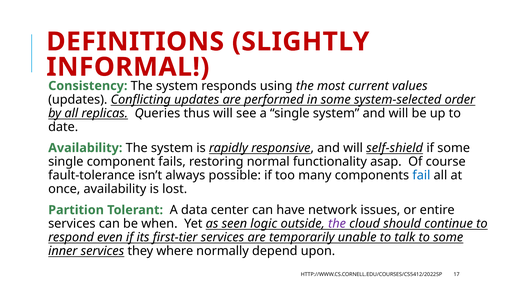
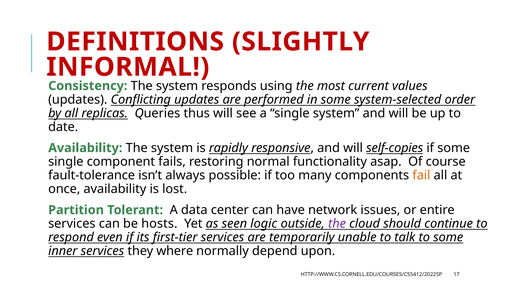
self-shield: self-shield -> self-copies
fail colour: blue -> orange
when: when -> hosts
